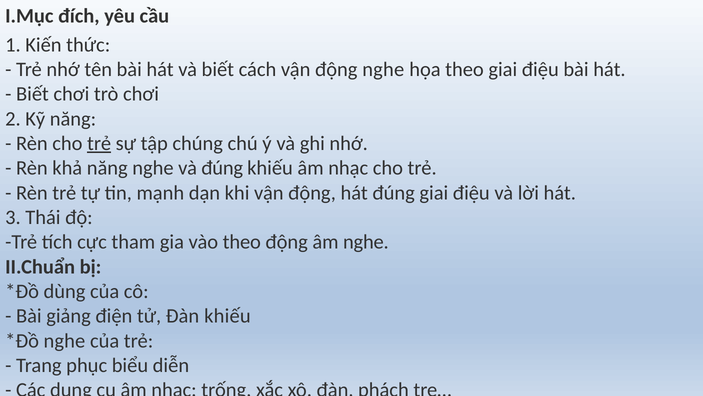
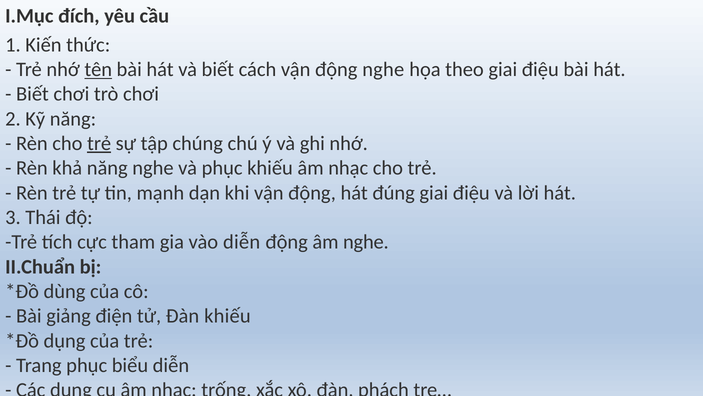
tên underline: none -> present
và đúng: đúng -> phục
vào theo: theo -> diễn
nghe at (64, 340): nghe -> dụng
